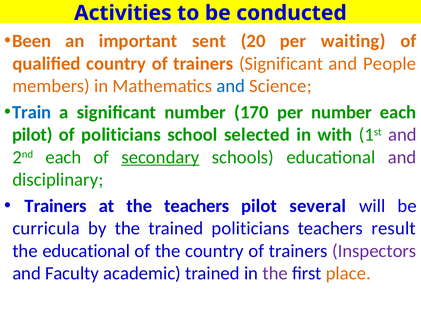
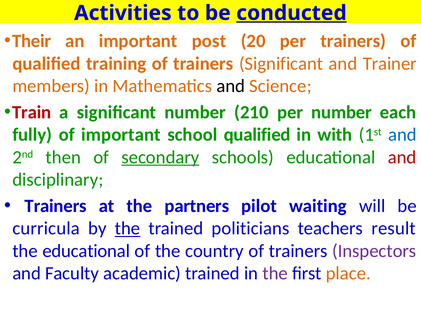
conducted underline: none -> present
Been: Been -> Their
sent: sent -> post
per waiting: waiting -> trainers
qualified country: country -> training
People: People -> Trainer
and at (231, 86) colour: blue -> black
Train colour: blue -> red
170: 170 -> 210
pilot at (32, 135): pilot -> fully
of politicians: politicians -> important
school selected: selected -> qualified
and at (402, 135) colour: purple -> blue
2nd each: each -> then
and at (402, 157) colour: purple -> red
the teachers: teachers -> partners
several: several -> waiting
the at (128, 228) underline: none -> present
